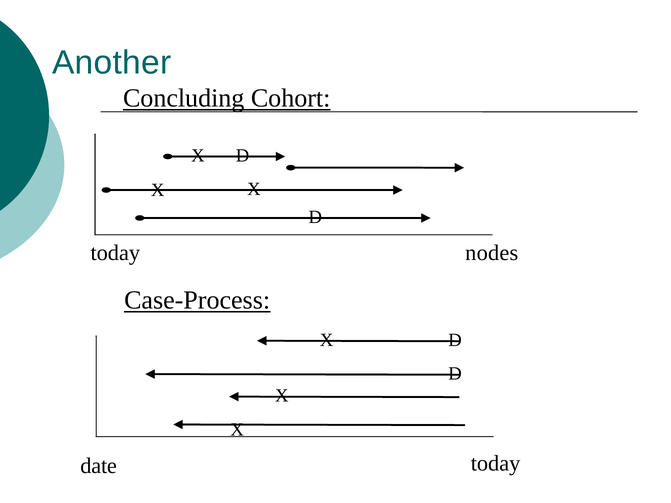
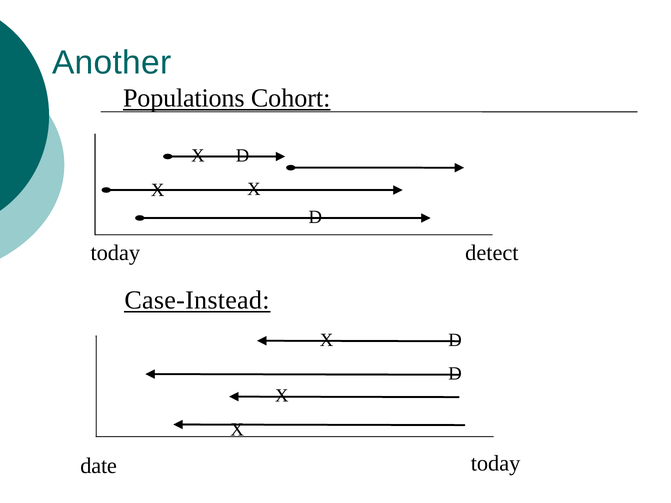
Concluding: Concluding -> Populations
nodes: nodes -> detect
Case-Process: Case-Process -> Case-Instead
